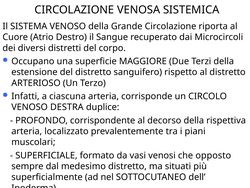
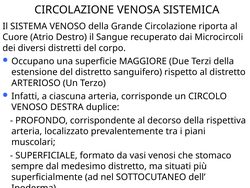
opposto: opposto -> stomaco
